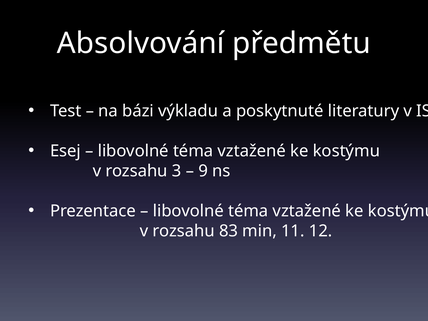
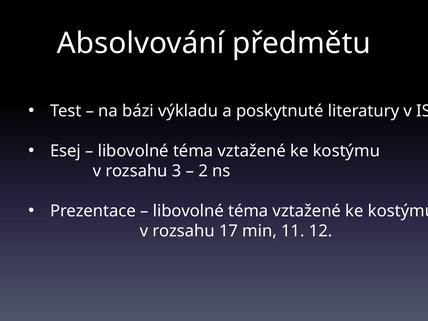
9: 9 -> 2
83: 83 -> 17
